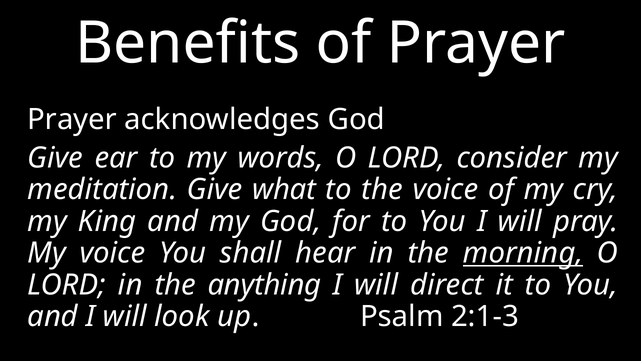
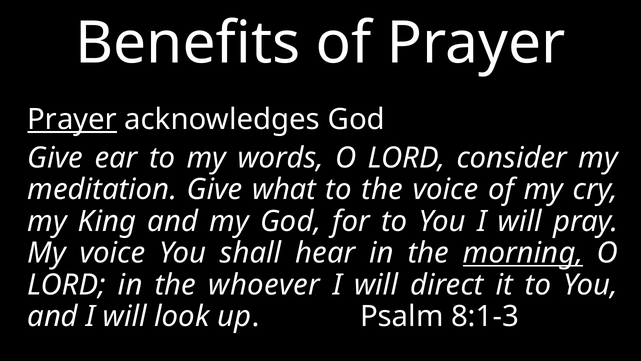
Prayer at (72, 119) underline: none -> present
anything: anything -> whoever
2:1-3: 2:1-3 -> 8:1-3
